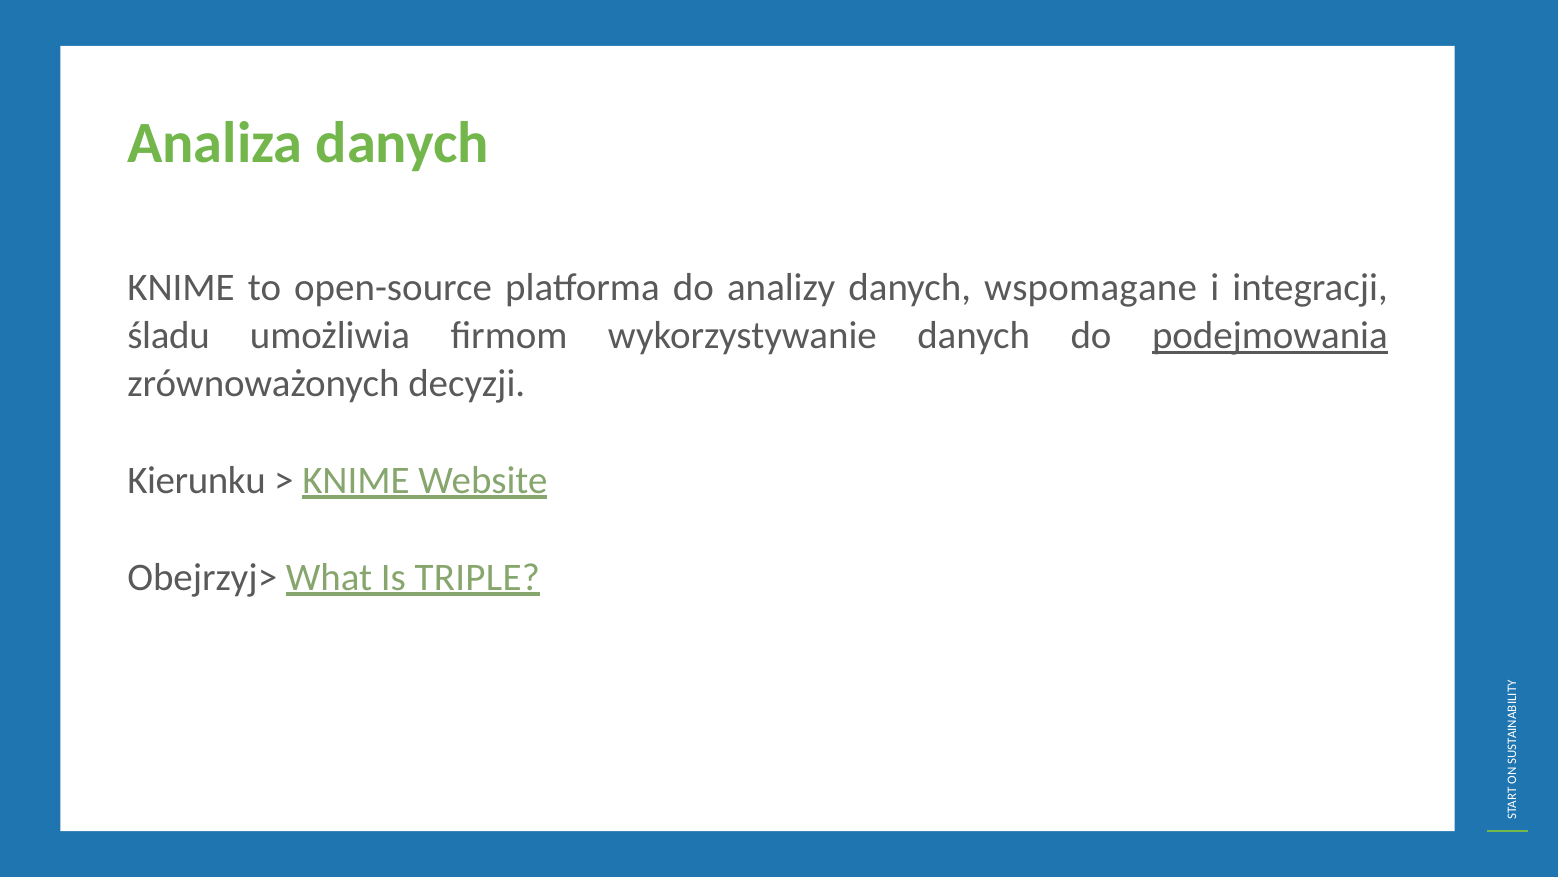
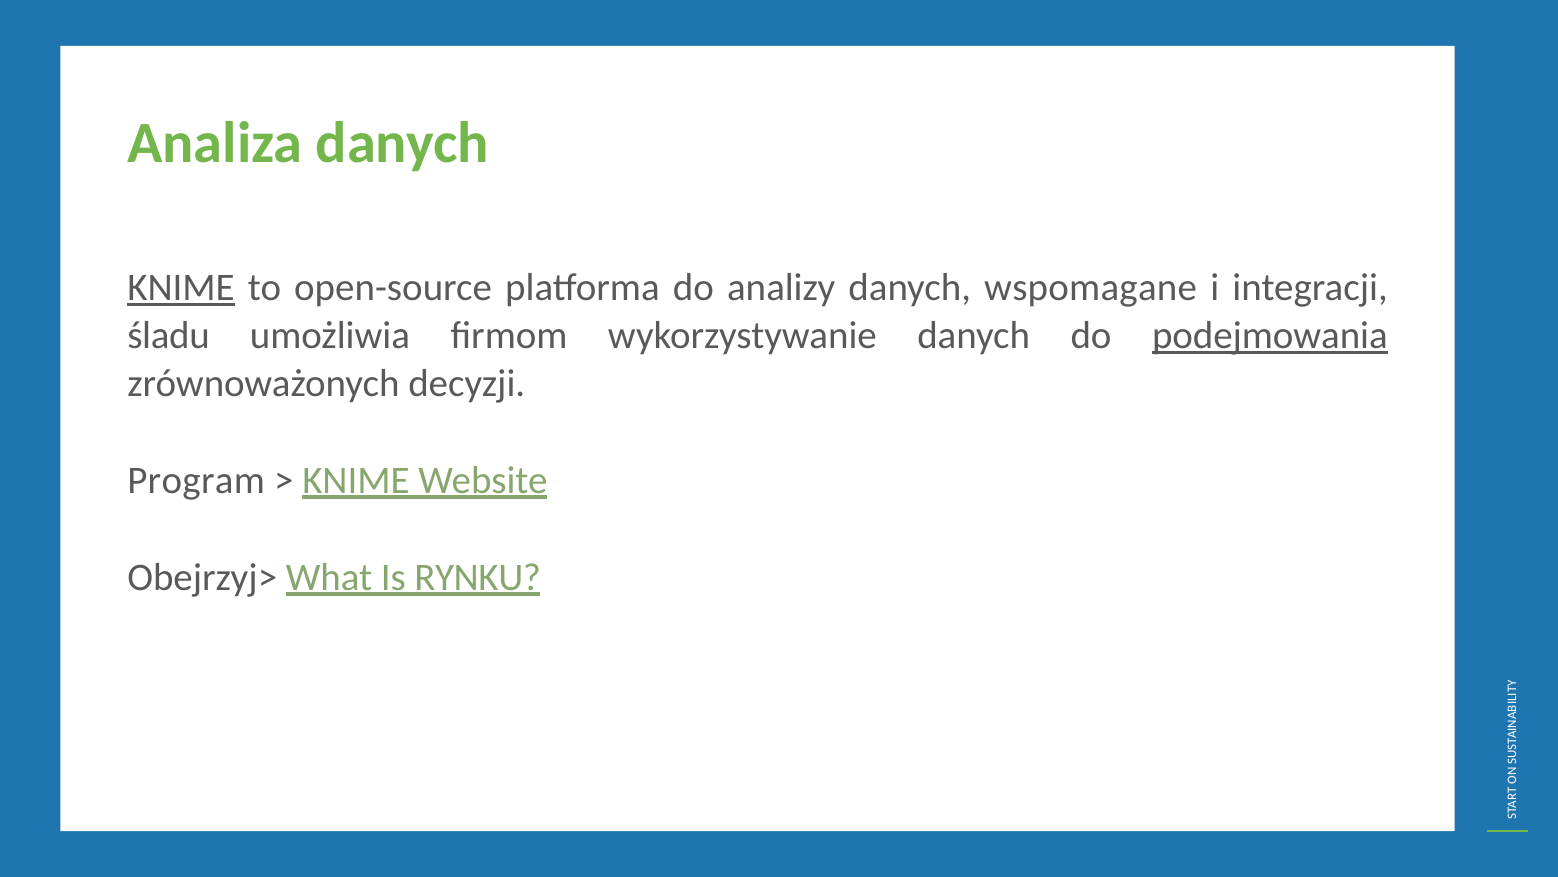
KNIME at (181, 287) underline: none -> present
Kierunku: Kierunku -> Program
TRIPLE: TRIPLE -> RYNKU
